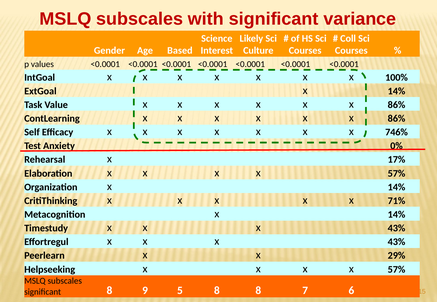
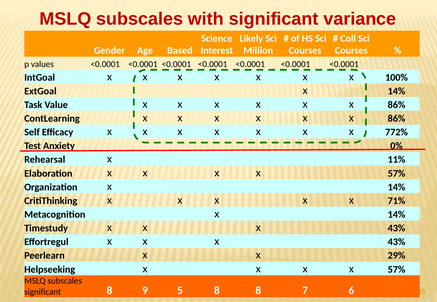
Culture: Culture -> Million
746%: 746% -> 772%
17%: 17% -> 11%
